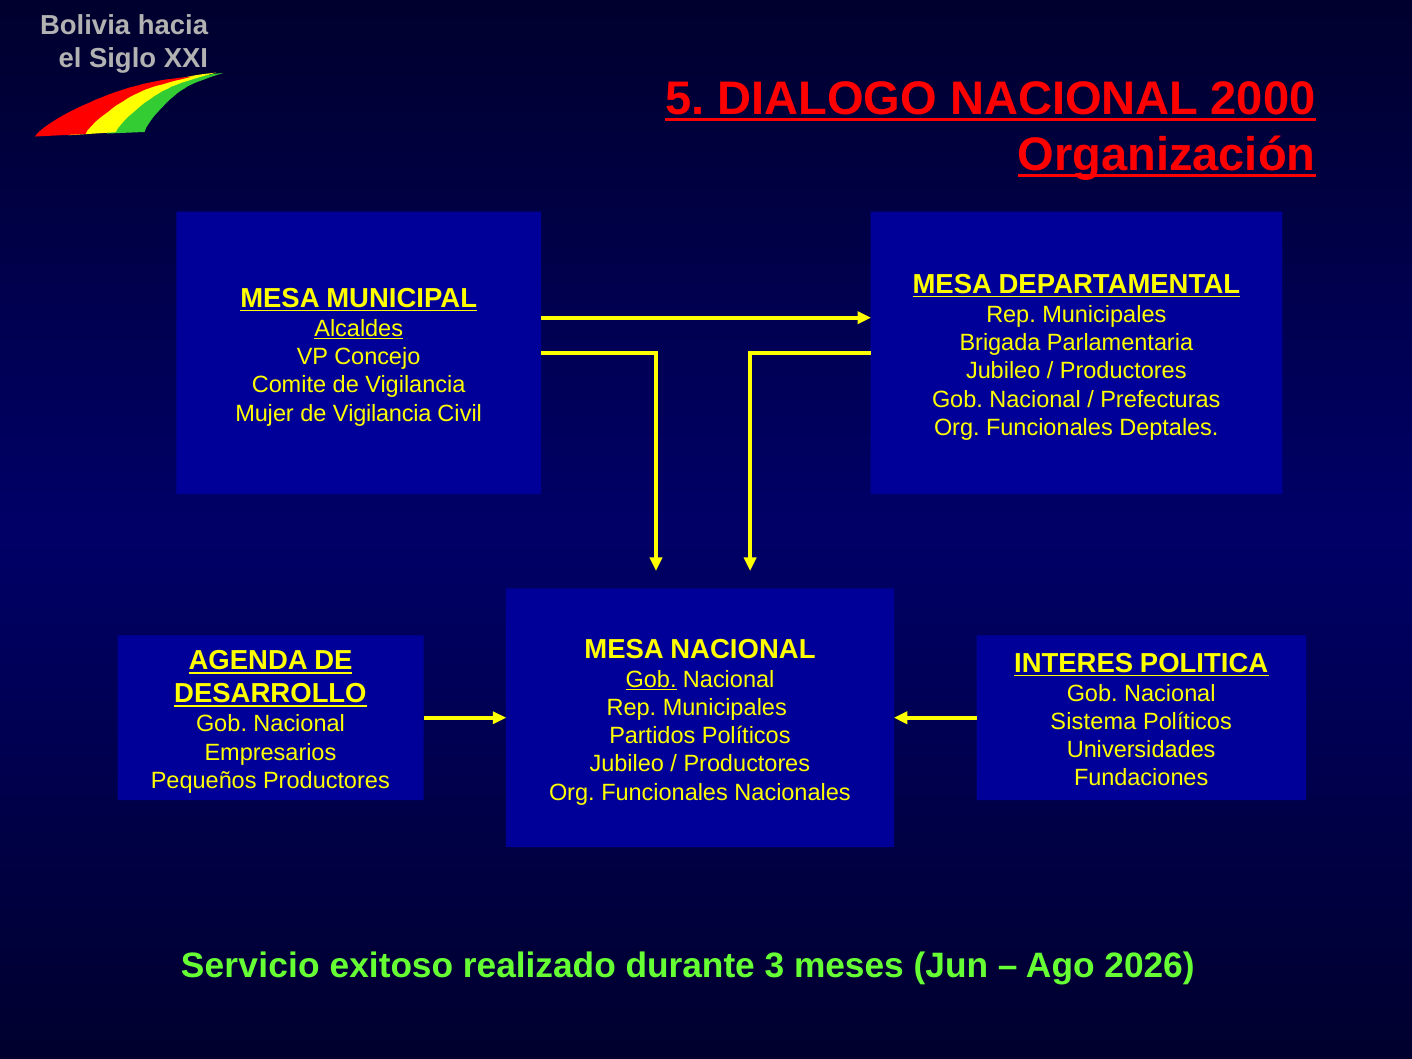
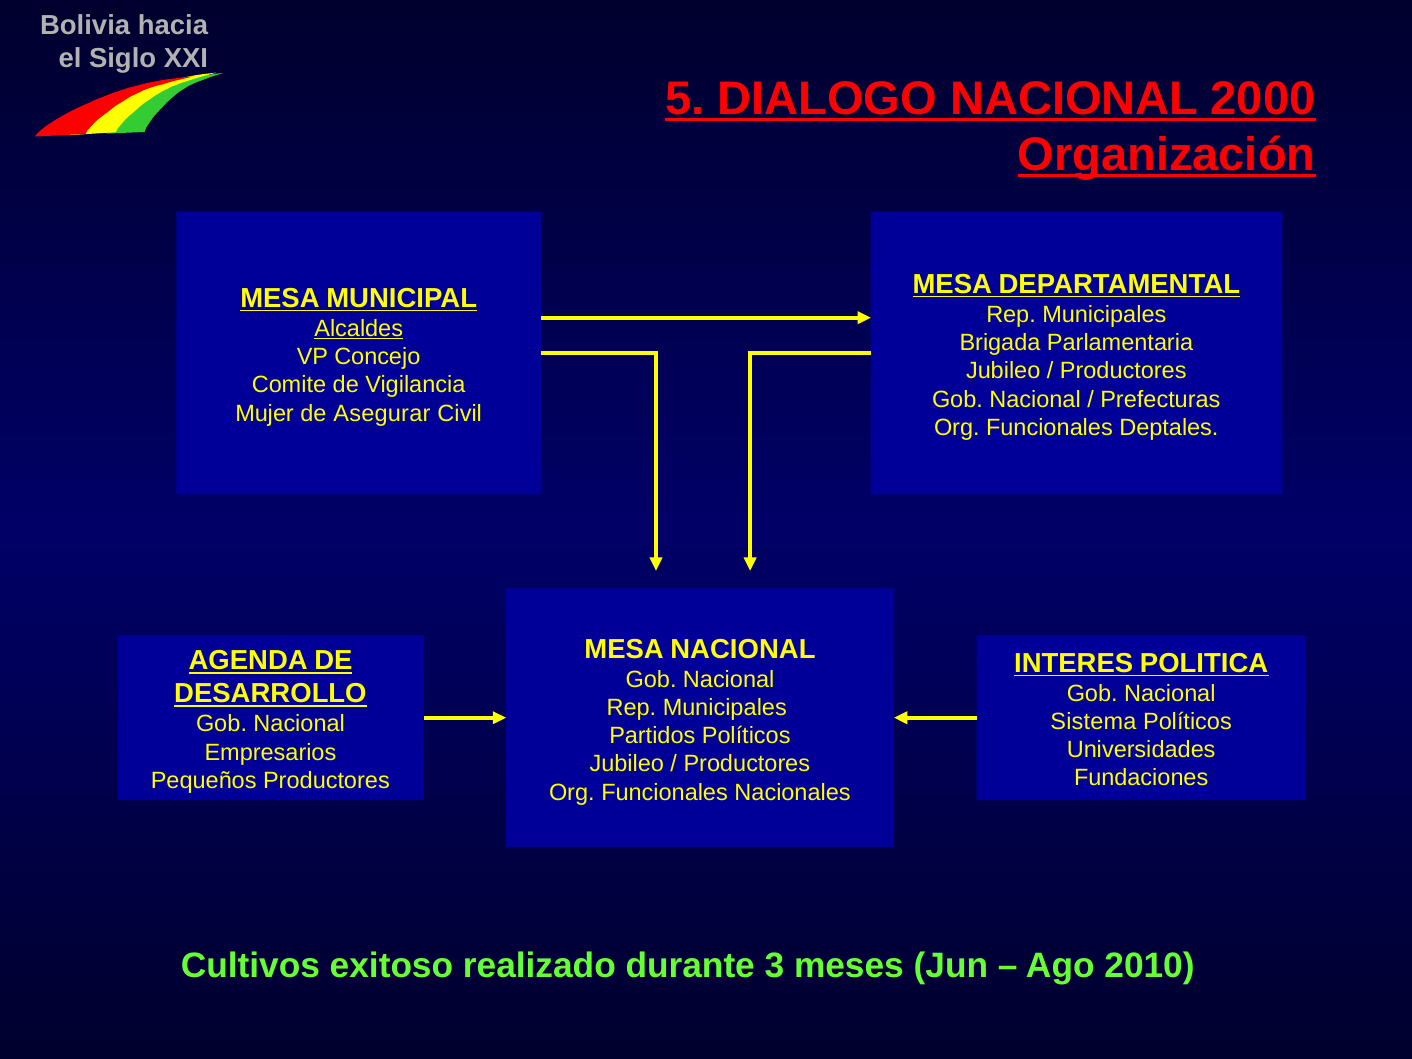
Mujer de Vigilancia: Vigilancia -> Asegurar
Gob at (651, 679) underline: present -> none
Servicio: Servicio -> Cultivos
2026: 2026 -> 2010
